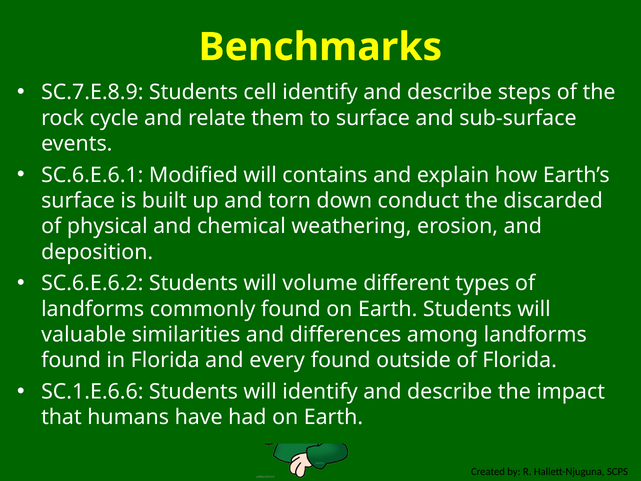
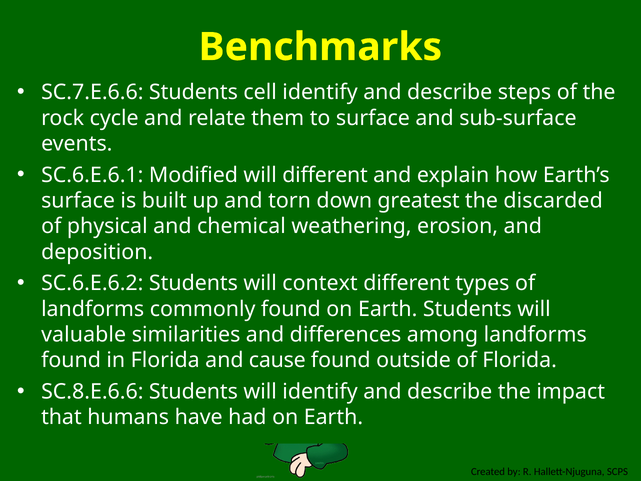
SC.7.E.8.9: SC.7.E.8.9 -> SC.7.E.6.6
will contains: contains -> different
conduct: conduct -> greatest
volume: volume -> context
every: every -> cause
SC.1.E.6.6: SC.1.E.6.6 -> SC.8.E.6.6
